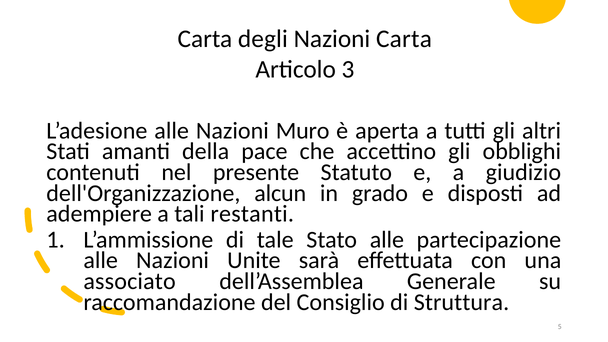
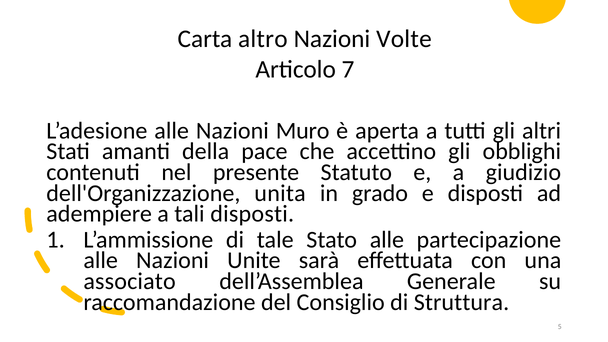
degli: degli -> altro
Nazioni Carta: Carta -> Volte
3: 3 -> 7
alcun: alcun -> unita
tali restanti: restanti -> disposti
